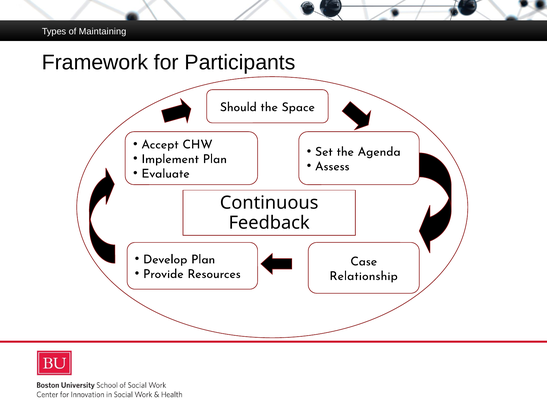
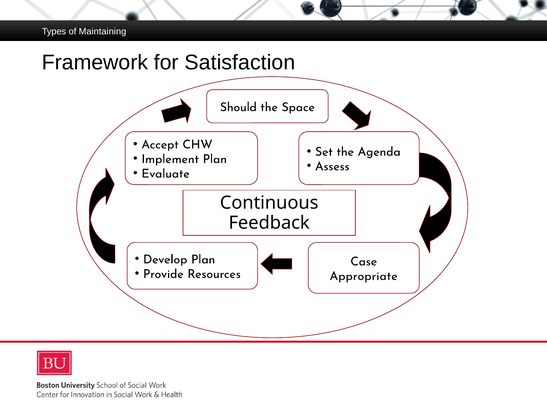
Participants: Participants -> Satisfaction
Relationship: Relationship -> Appropriate
